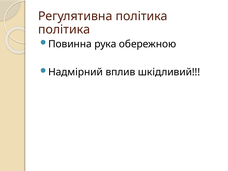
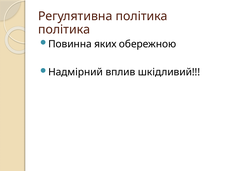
рука: рука -> яких
